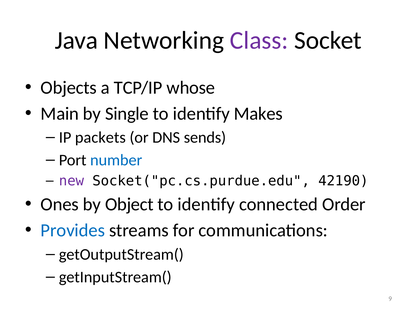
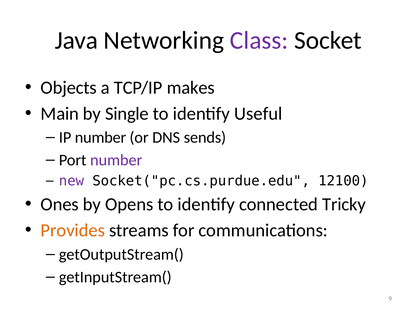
whose: whose -> makes
Makes: Makes -> Useful
IP packets: packets -> number
number at (116, 160) colour: blue -> purple
42190: 42190 -> 12100
Object: Object -> Opens
Order: Order -> Tricky
Provides colour: blue -> orange
